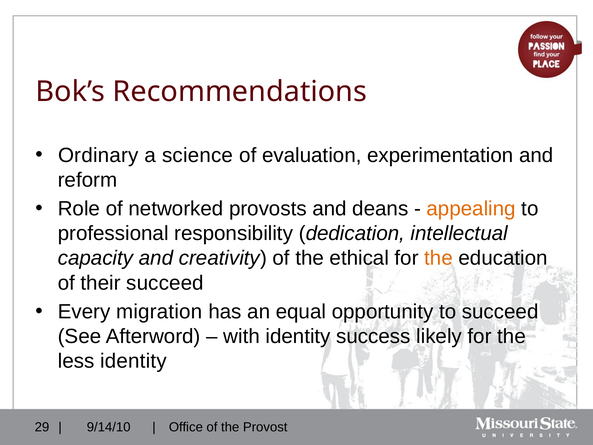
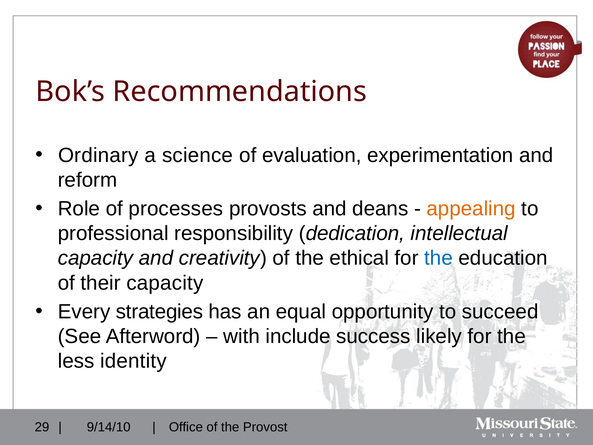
networked: networked -> processes
the at (439, 258) colour: orange -> blue
their succeed: succeed -> capacity
migration: migration -> strategies
with identity: identity -> include
